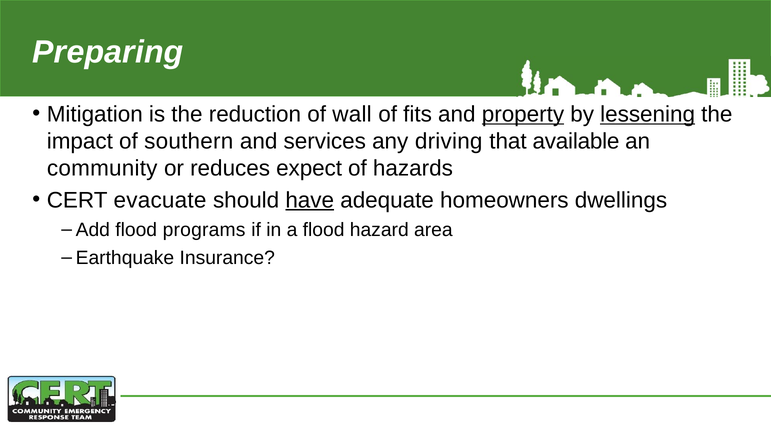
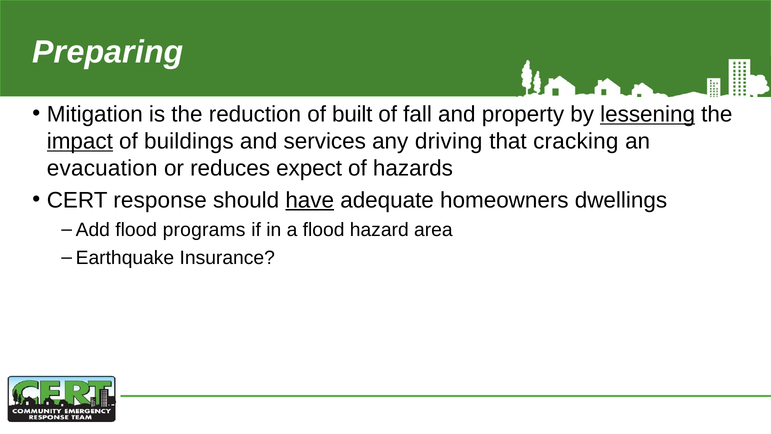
wall: wall -> built
fits: fits -> fall
property underline: present -> none
impact underline: none -> present
southern: southern -> buildings
available: available -> cracking
community: community -> evacuation
evacuate: evacuate -> response
